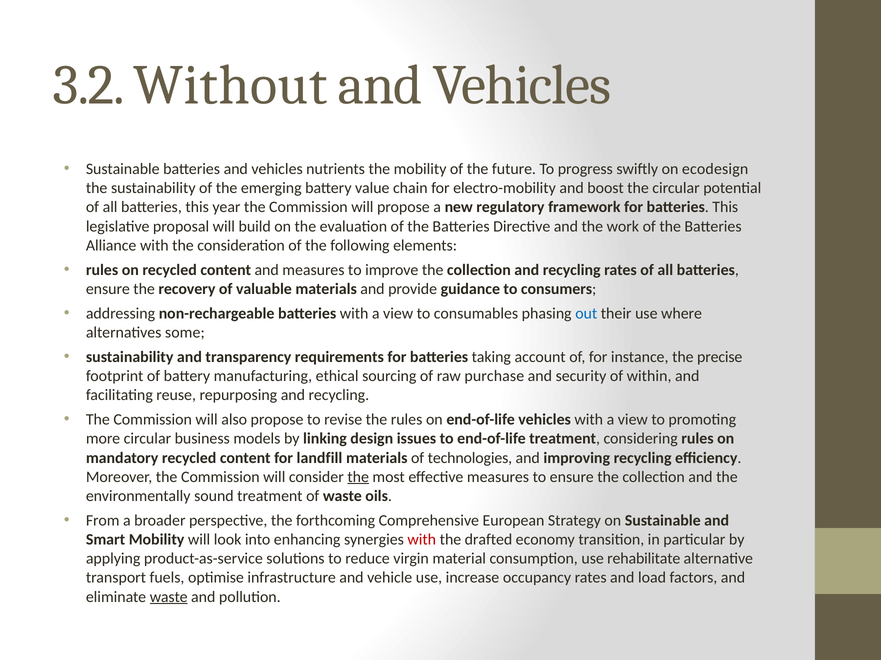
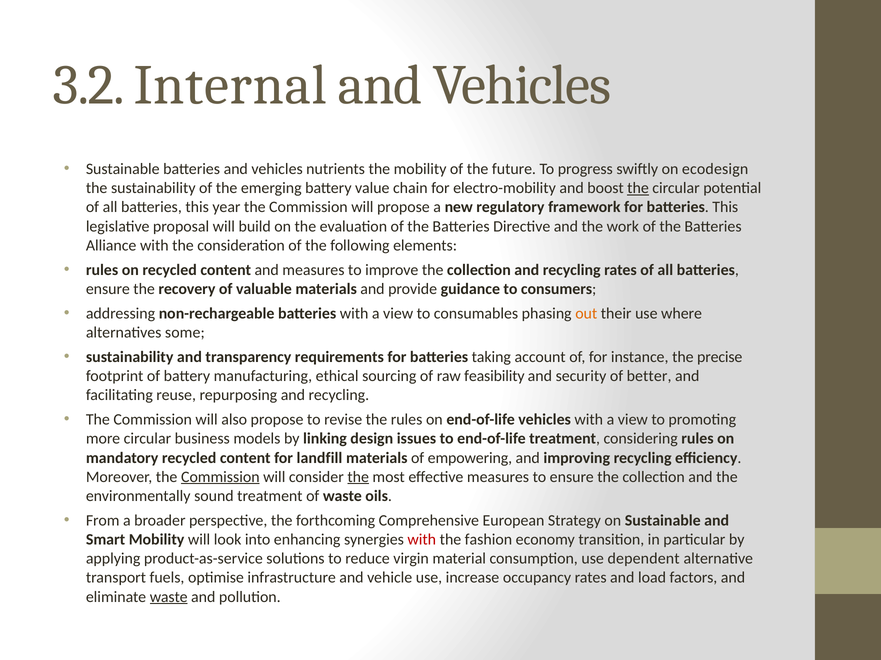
Without: Without -> Internal
the at (638, 188) underline: none -> present
out colour: blue -> orange
purchase: purchase -> feasibility
within: within -> better
technologies: technologies -> empowering
Commission at (220, 477) underline: none -> present
drafted: drafted -> fashion
rehabilitate: rehabilitate -> dependent
